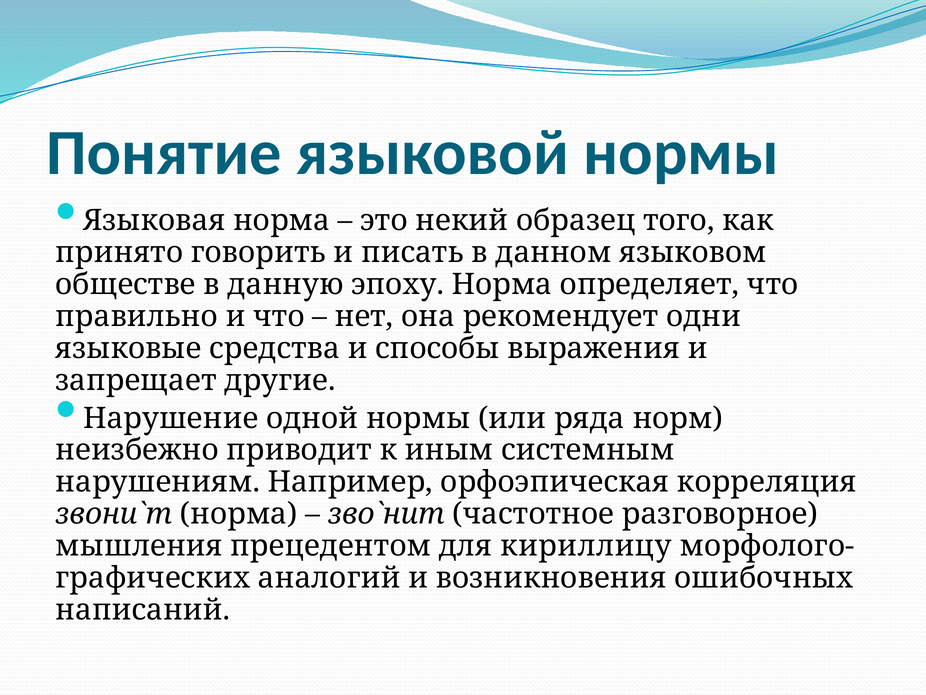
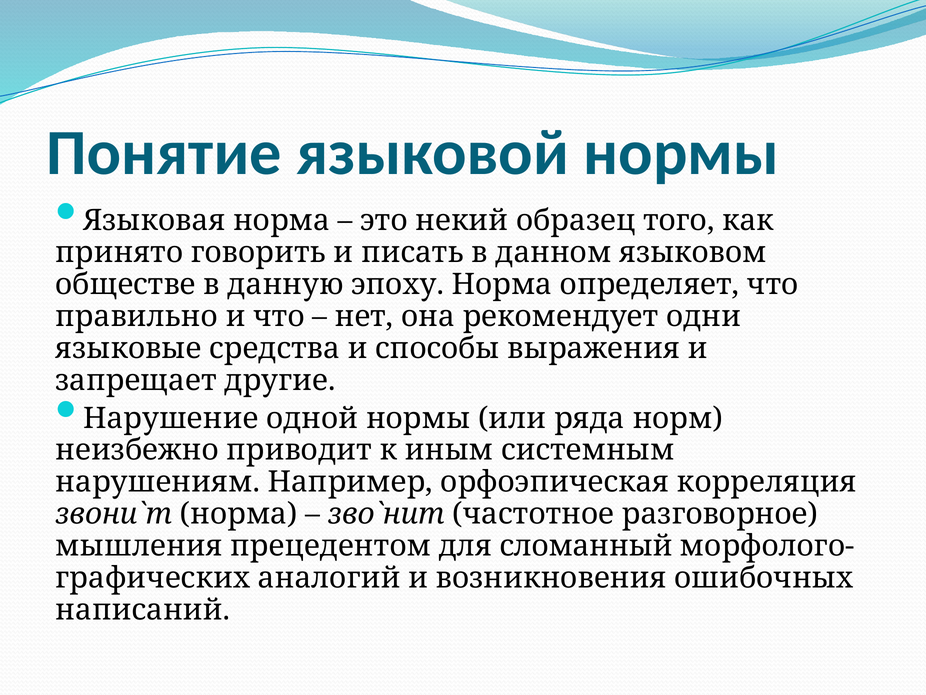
кириллицу: кириллицу -> сломанный
